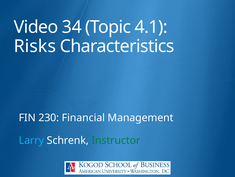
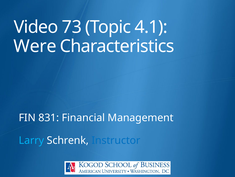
34: 34 -> 73
Risks: Risks -> Were
230: 230 -> 831
Instructor colour: green -> blue
